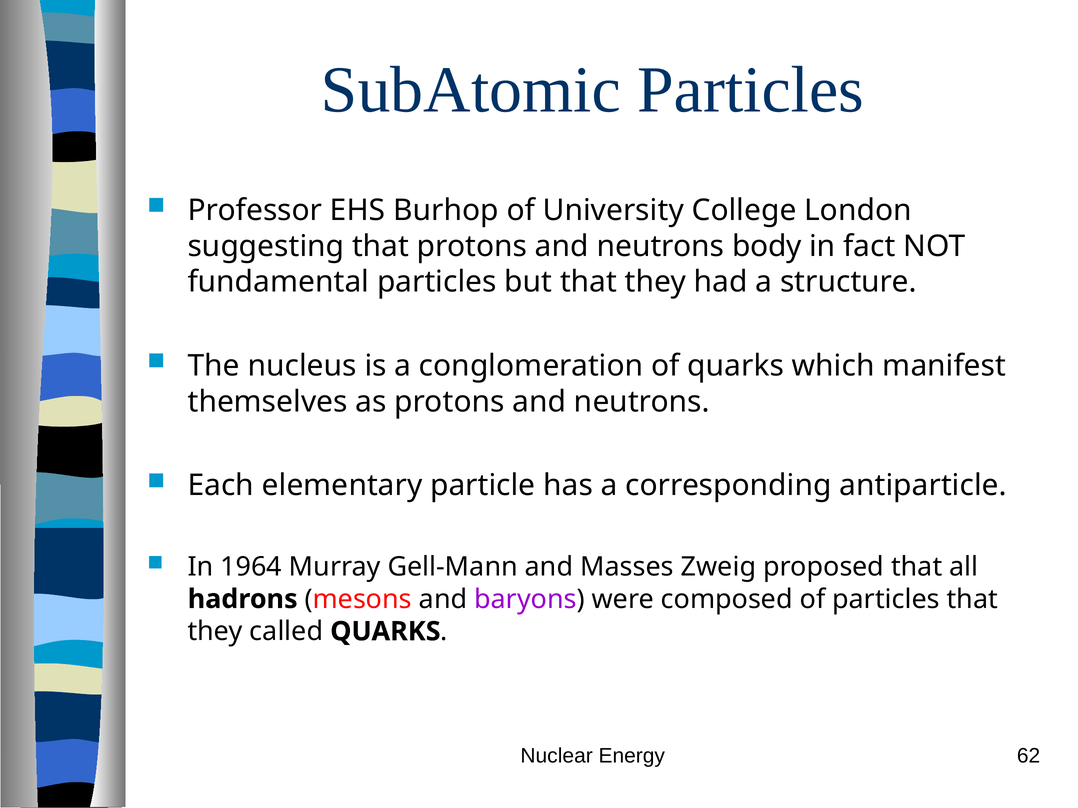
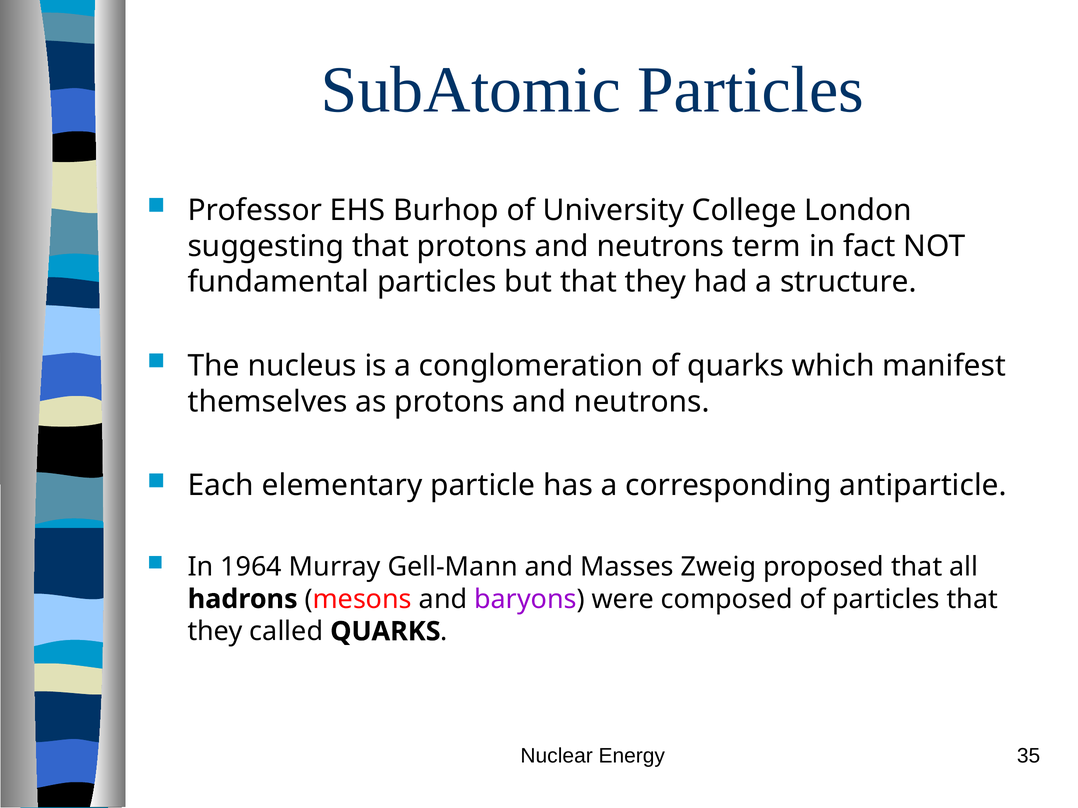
body: body -> term
62: 62 -> 35
